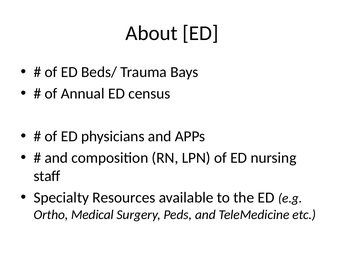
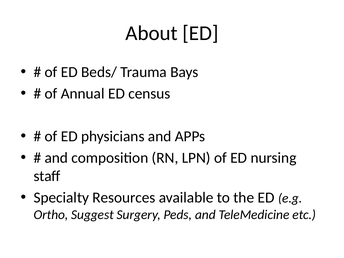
Medical: Medical -> Suggest
